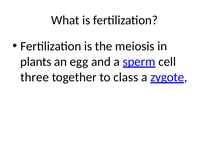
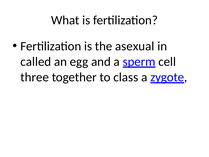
meiosis: meiosis -> asexual
plants: plants -> called
